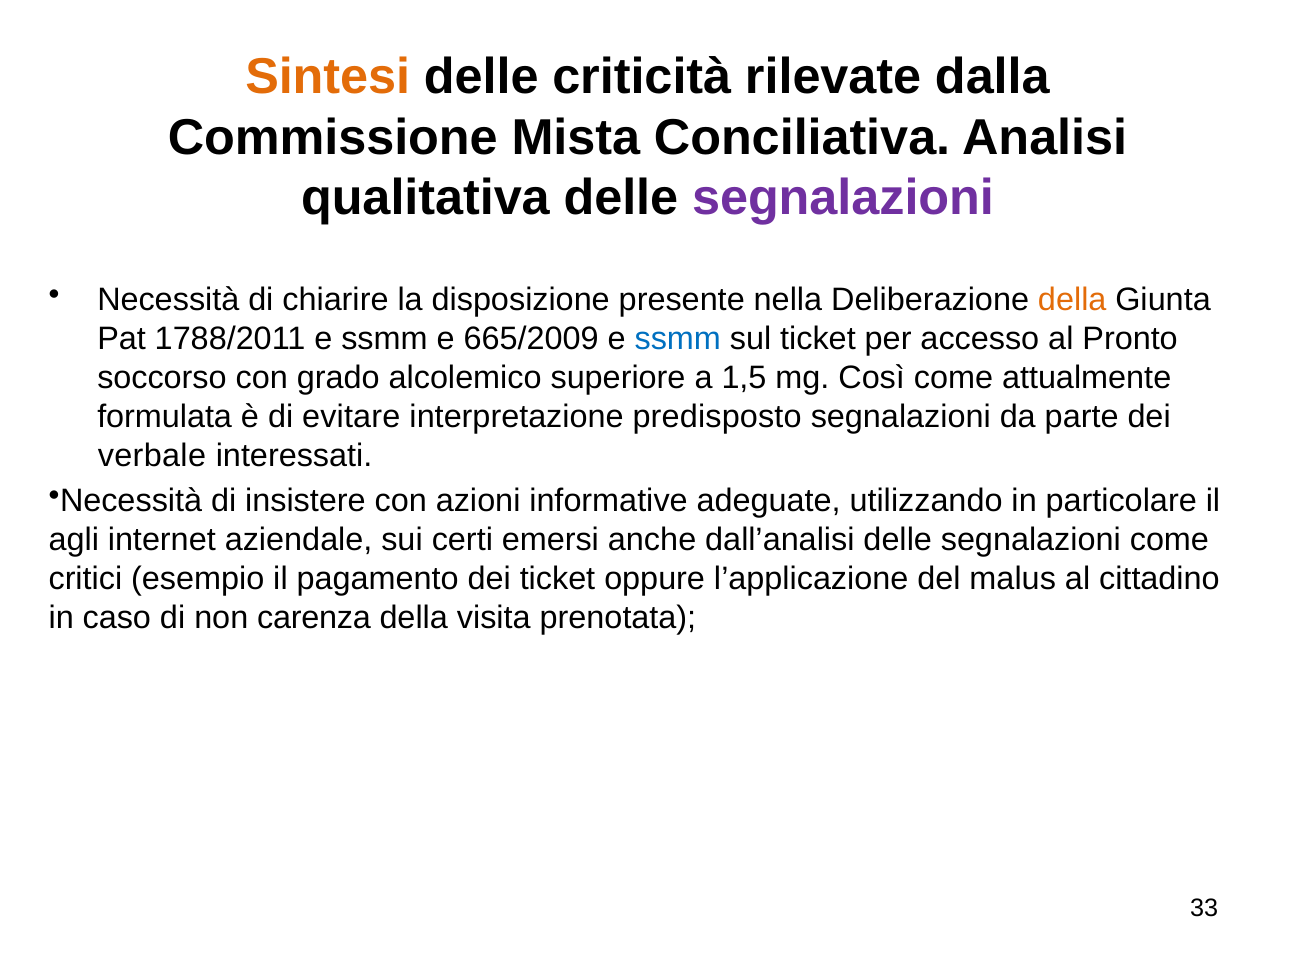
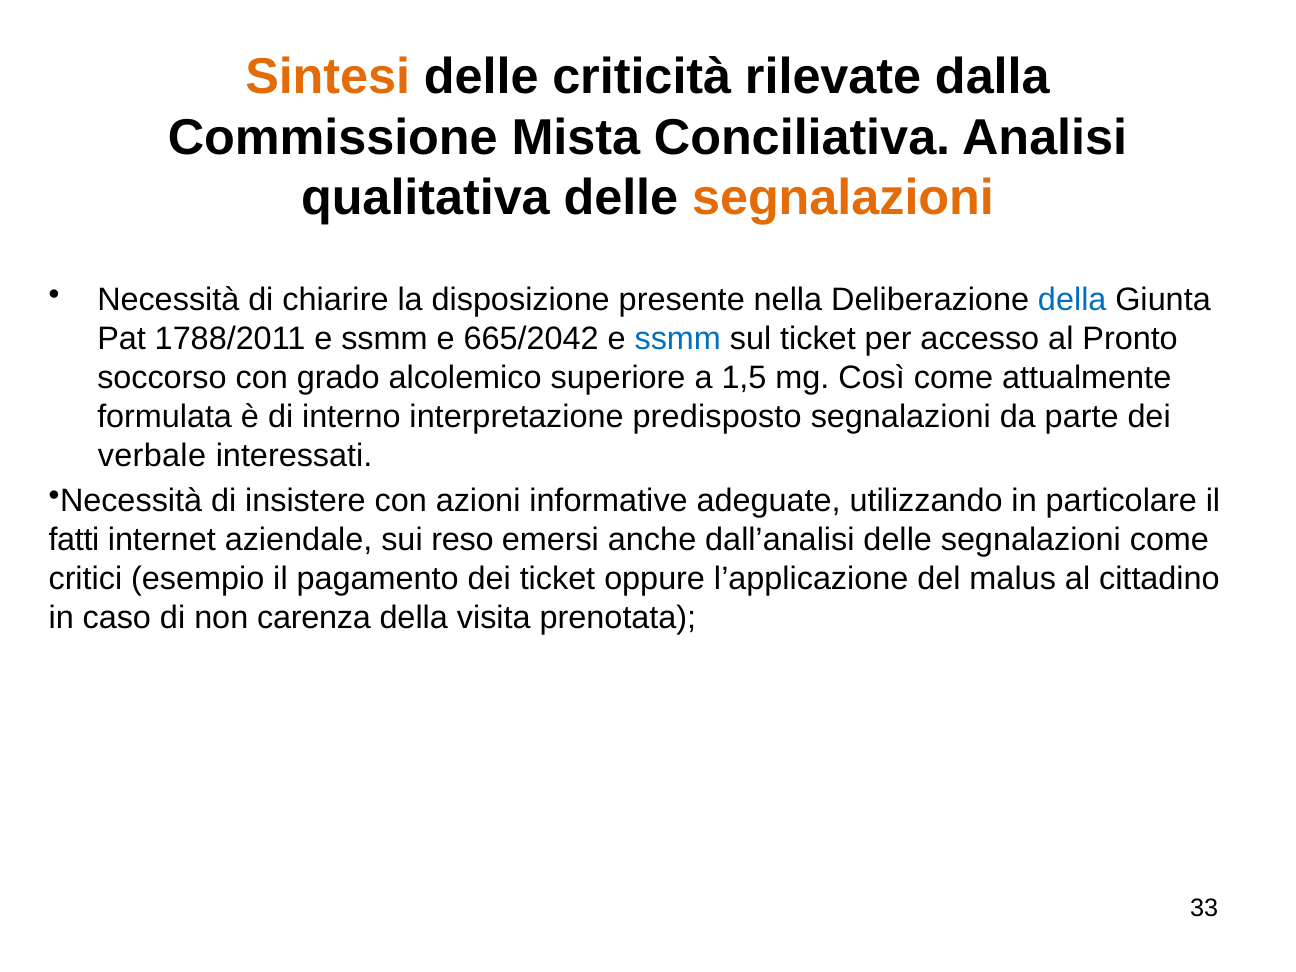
segnalazioni at (843, 198) colour: purple -> orange
della at (1072, 300) colour: orange -> blue
665/2009: 665/2009 -> 665/2042
evitare: evitare -> interno
agli: agli -> fatti
certi: certi -> reso
